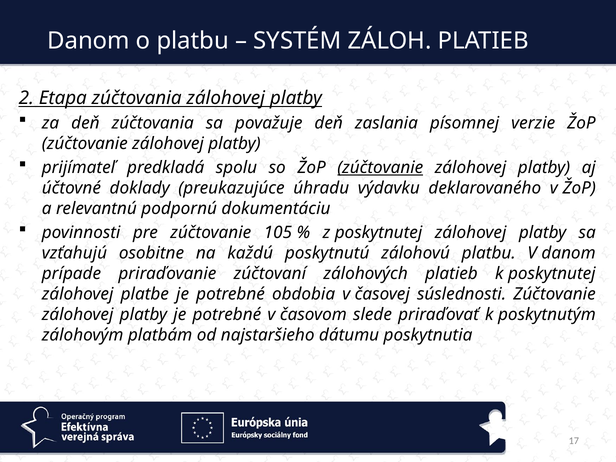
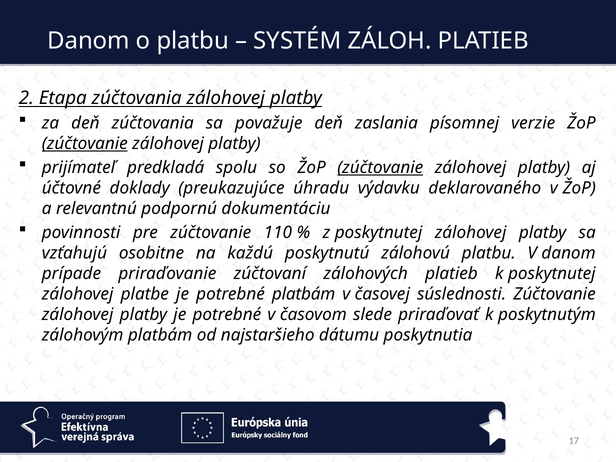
zúčtovanie at (85, 144) underline: none -> present
105: 105 -> 110
potrebné obdobia: obdobia -> platbám
